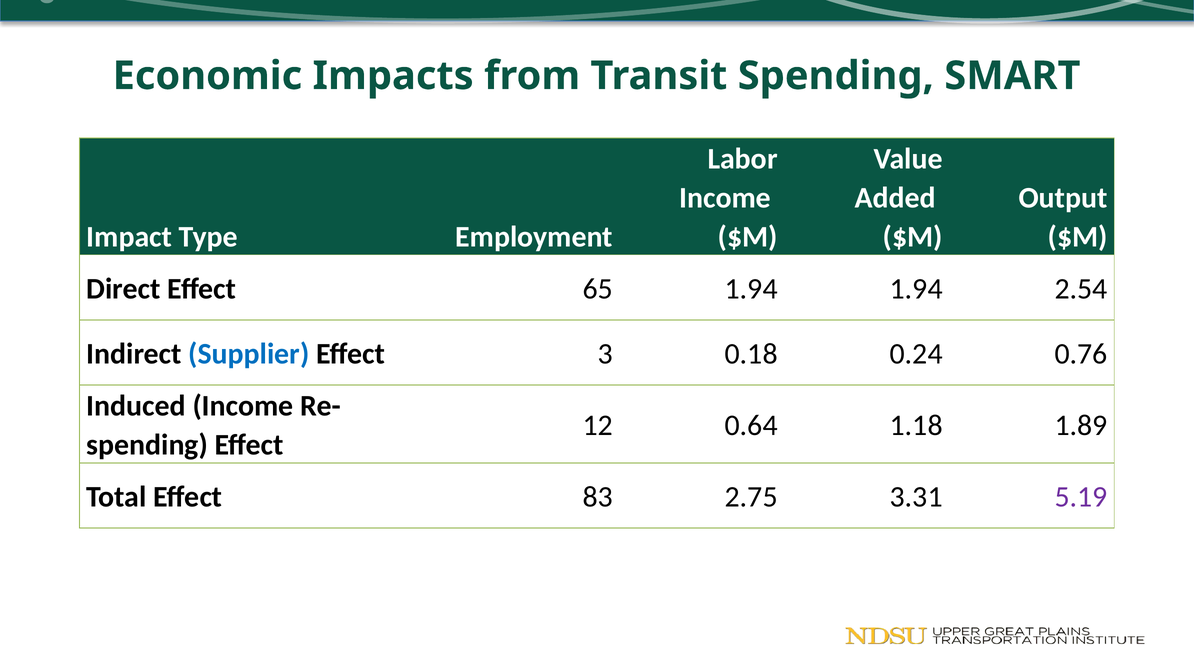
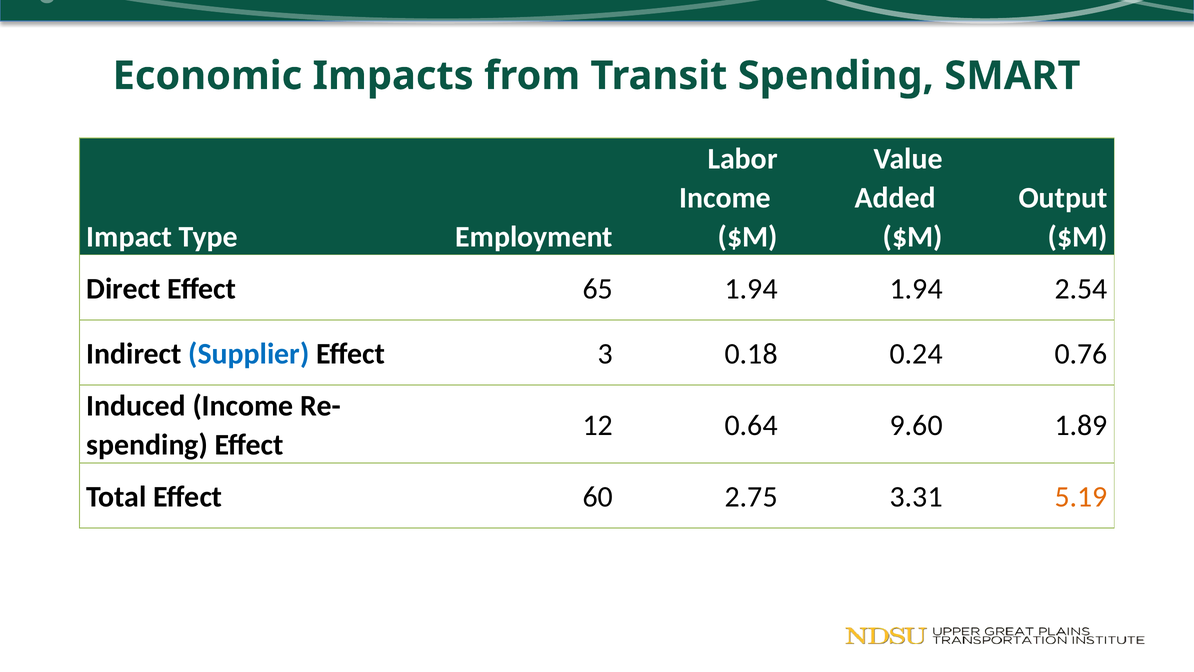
1.18: 1.18 -> 9.60
83: 83 -> 60
5.19 colour: purple -> orange
